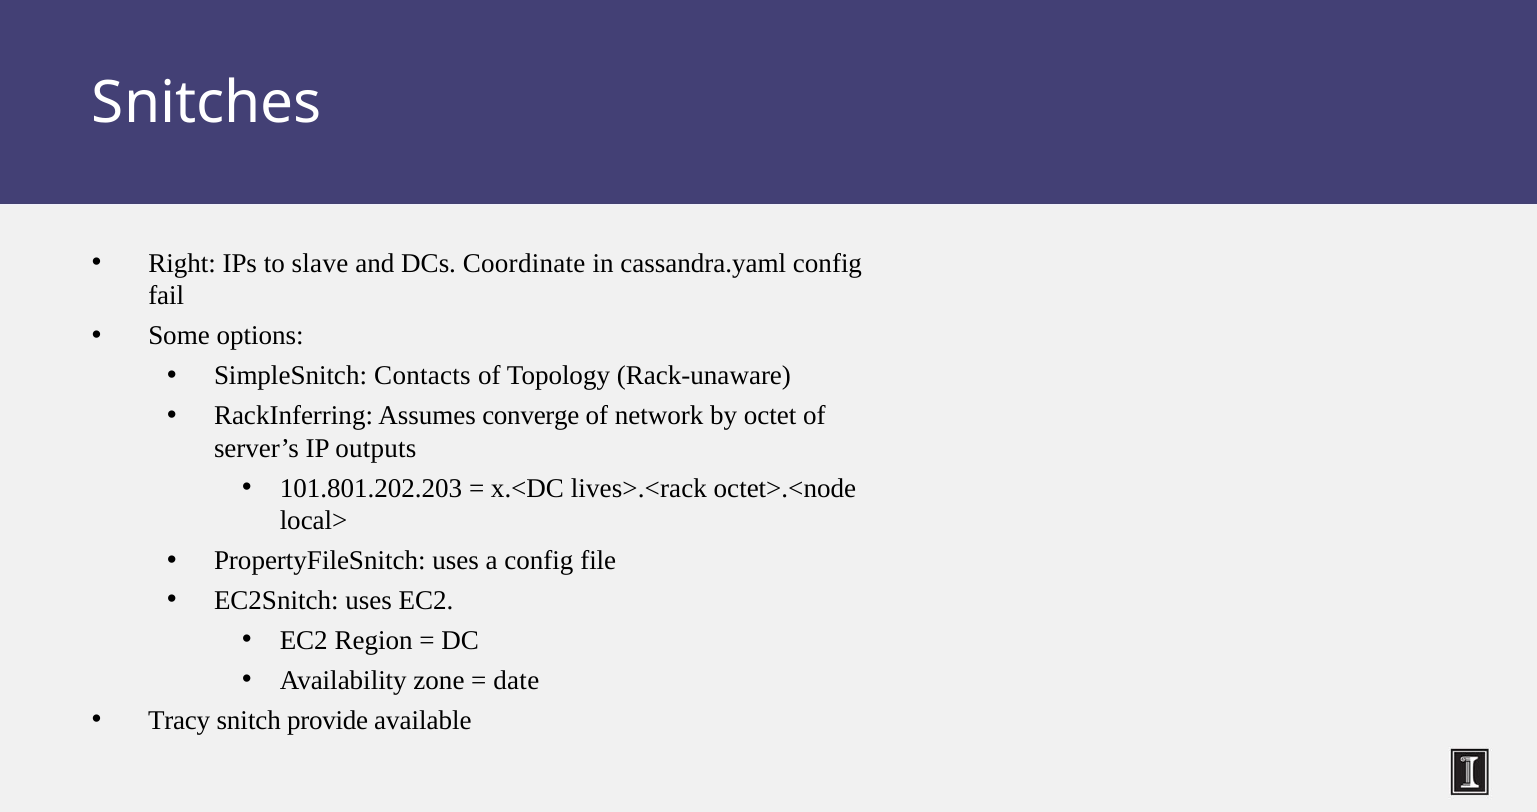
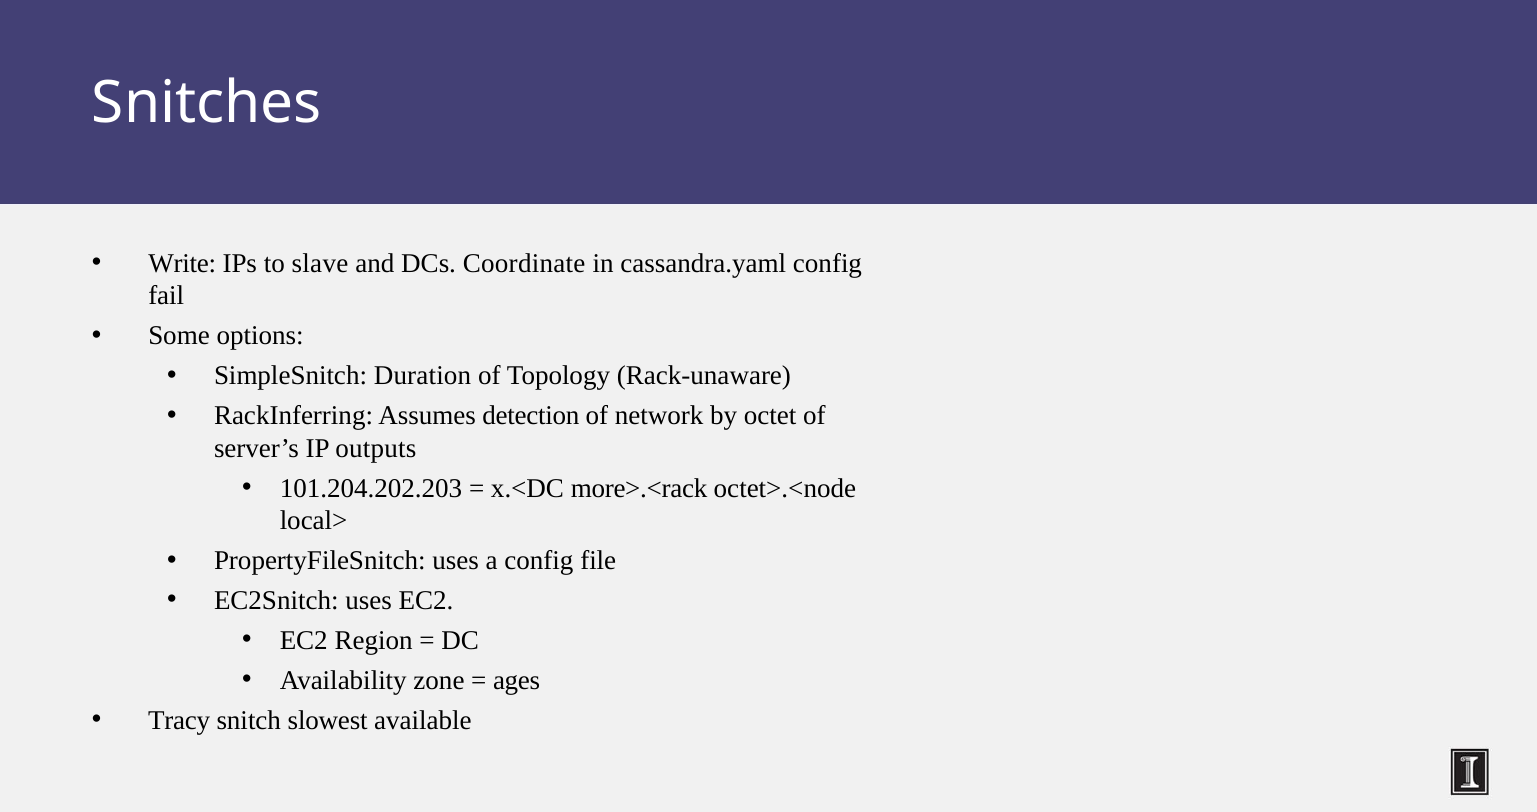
Right: Right -> Write
Contacts: Contacts -> Duration
converge: converge -> detection
101.801.202.203: 101.801.202.203 -> 101.204.202.203
lives>.<rack: lives>.<rack -> more>.<rack
date: date -> ages
provide: provide -> slowest
